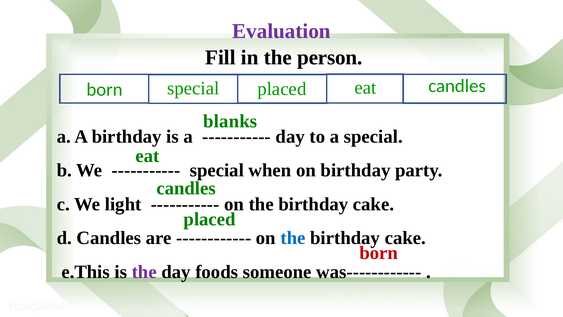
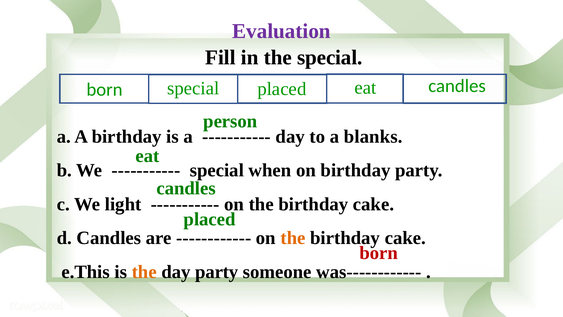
the person: person -> special
blanks: blanks -> person
a special: special -> blanks
the at (293, 238) colour: blue -> orange
the at (144, 272) colour: purple -> orange
day foods: foods -> party
